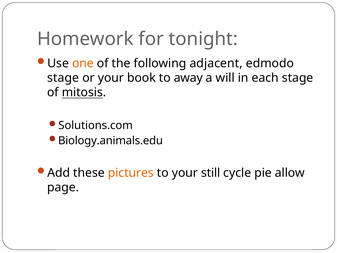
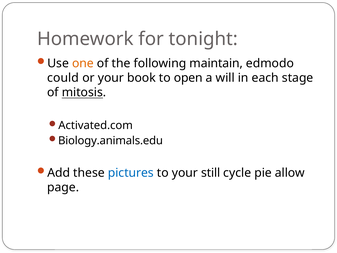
adjacent: adjacent -> maintain
stage at (63, 78): stage -> could
away: away -> open
Solutions.com: Solutions.com -> Activated.com
pictures colour: orange -> blue
